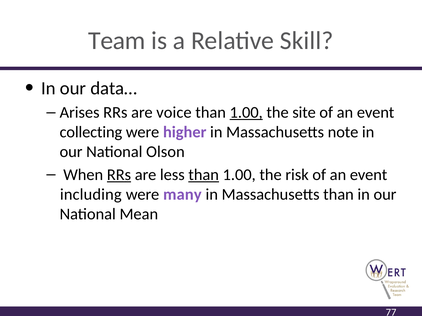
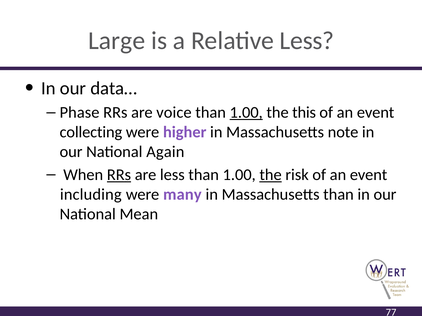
Team: Team -> Large
Relative Skill: Skill -> Less
Arises: Arises -> Phase
site: site -> this
Olson: Olson -> Again
than at (204, 175) underline: present -> none
the at (271, 175) underline: none -> present
